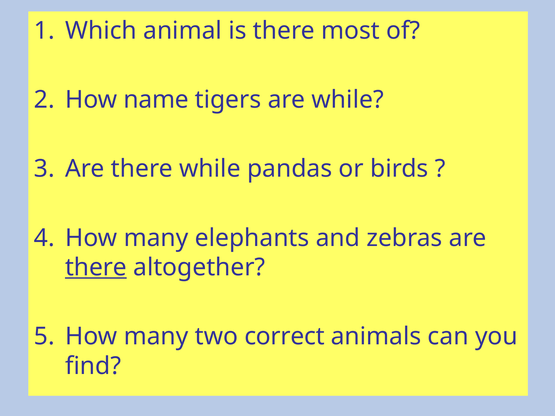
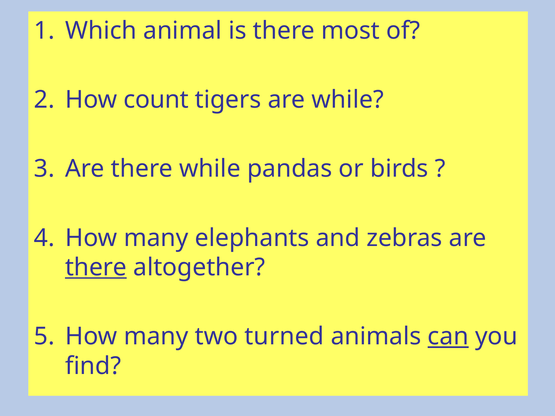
name: name -> count
correct: correct -> turned
can underline: none -> present
